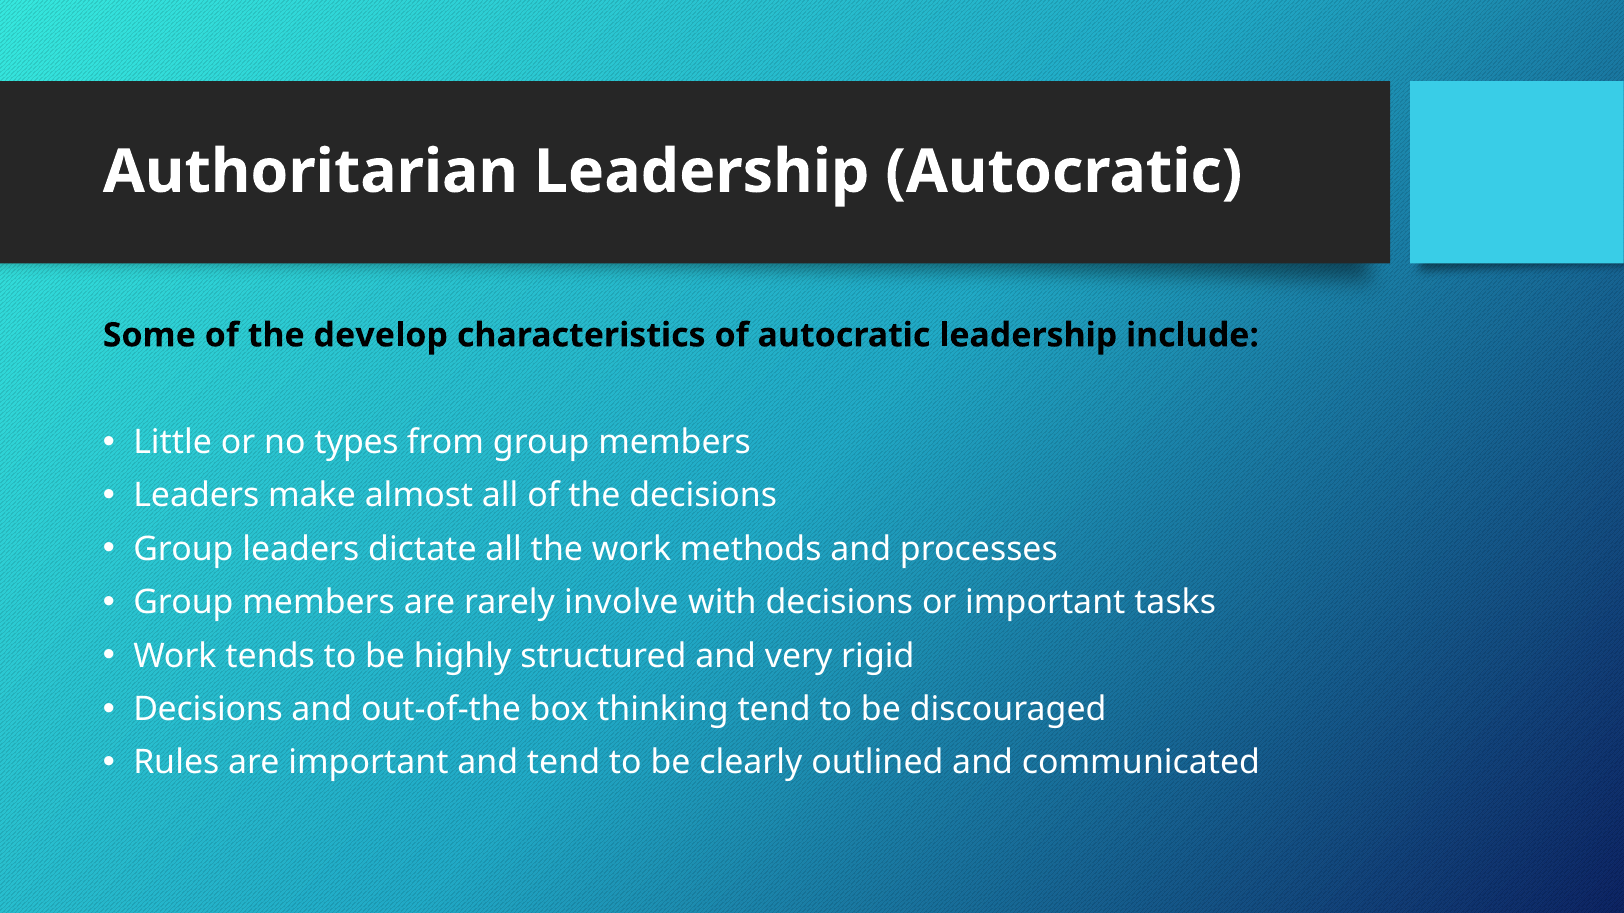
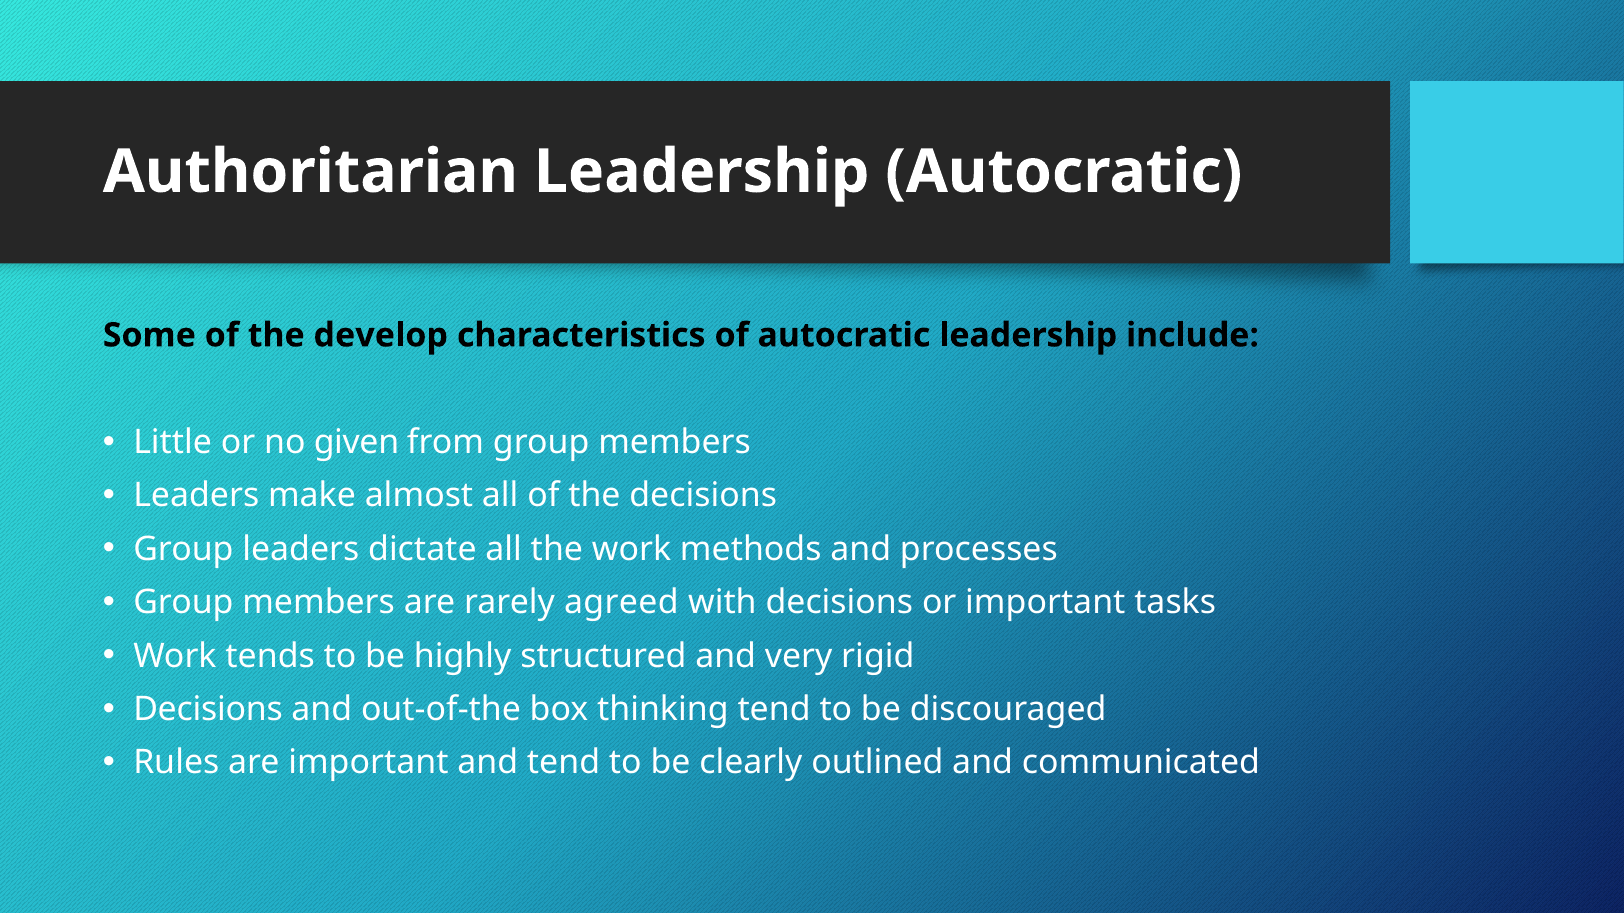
types: types -> given
involve: involve -> agreed
